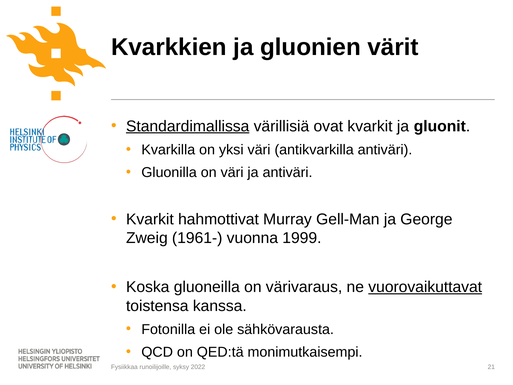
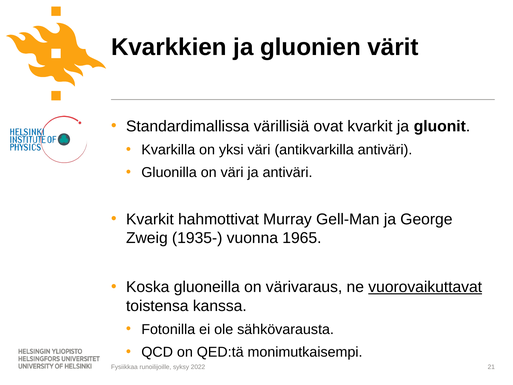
Standardimallissa underline: present -> none
1961-: 1961- -> 1935-
1999: 1999 -> 1965
